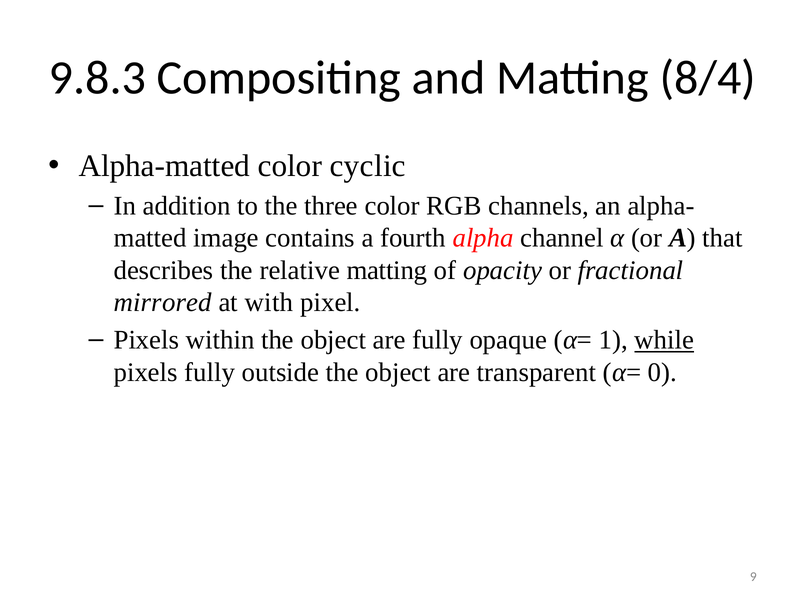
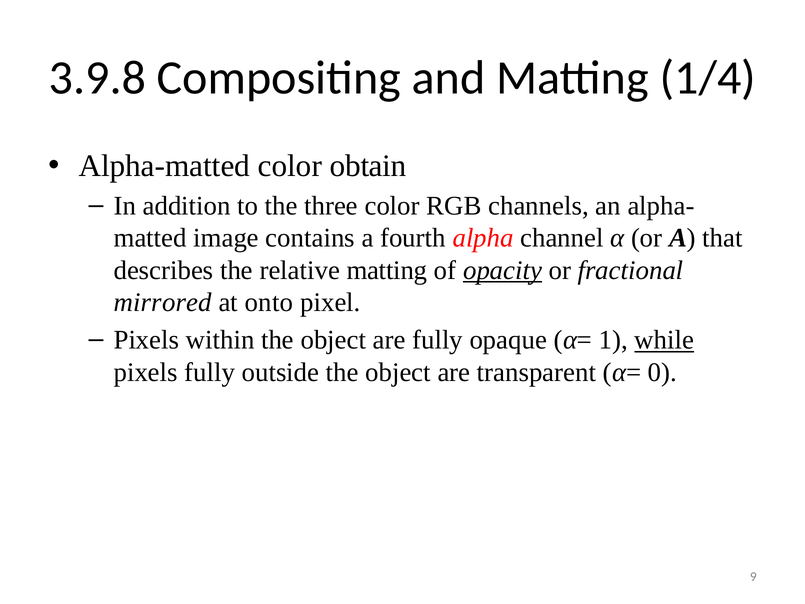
9.8.3: 9.8.3 -> 3.9.8
8/4: 8/4 -> 1/4
cyclic: cyclic -> obtain
opacity underline: none -> present
with: with -> onto
